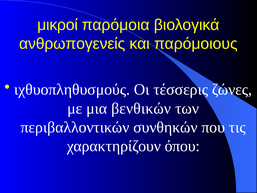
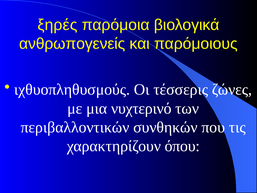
μικροί: μικροί -> ξηρές
βενθικών: βενθικών -> νυχτερινό
